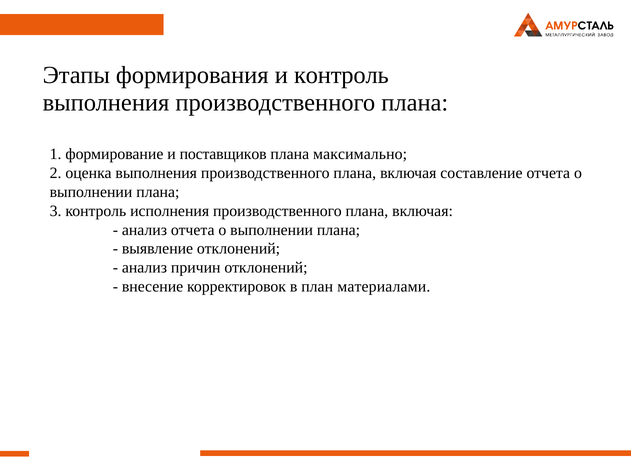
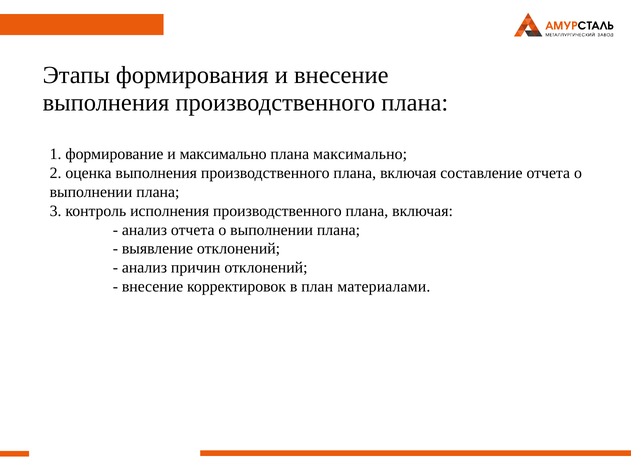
и контроль: контроль -> внесение
и поставщиков: поставщиков -> максимально
